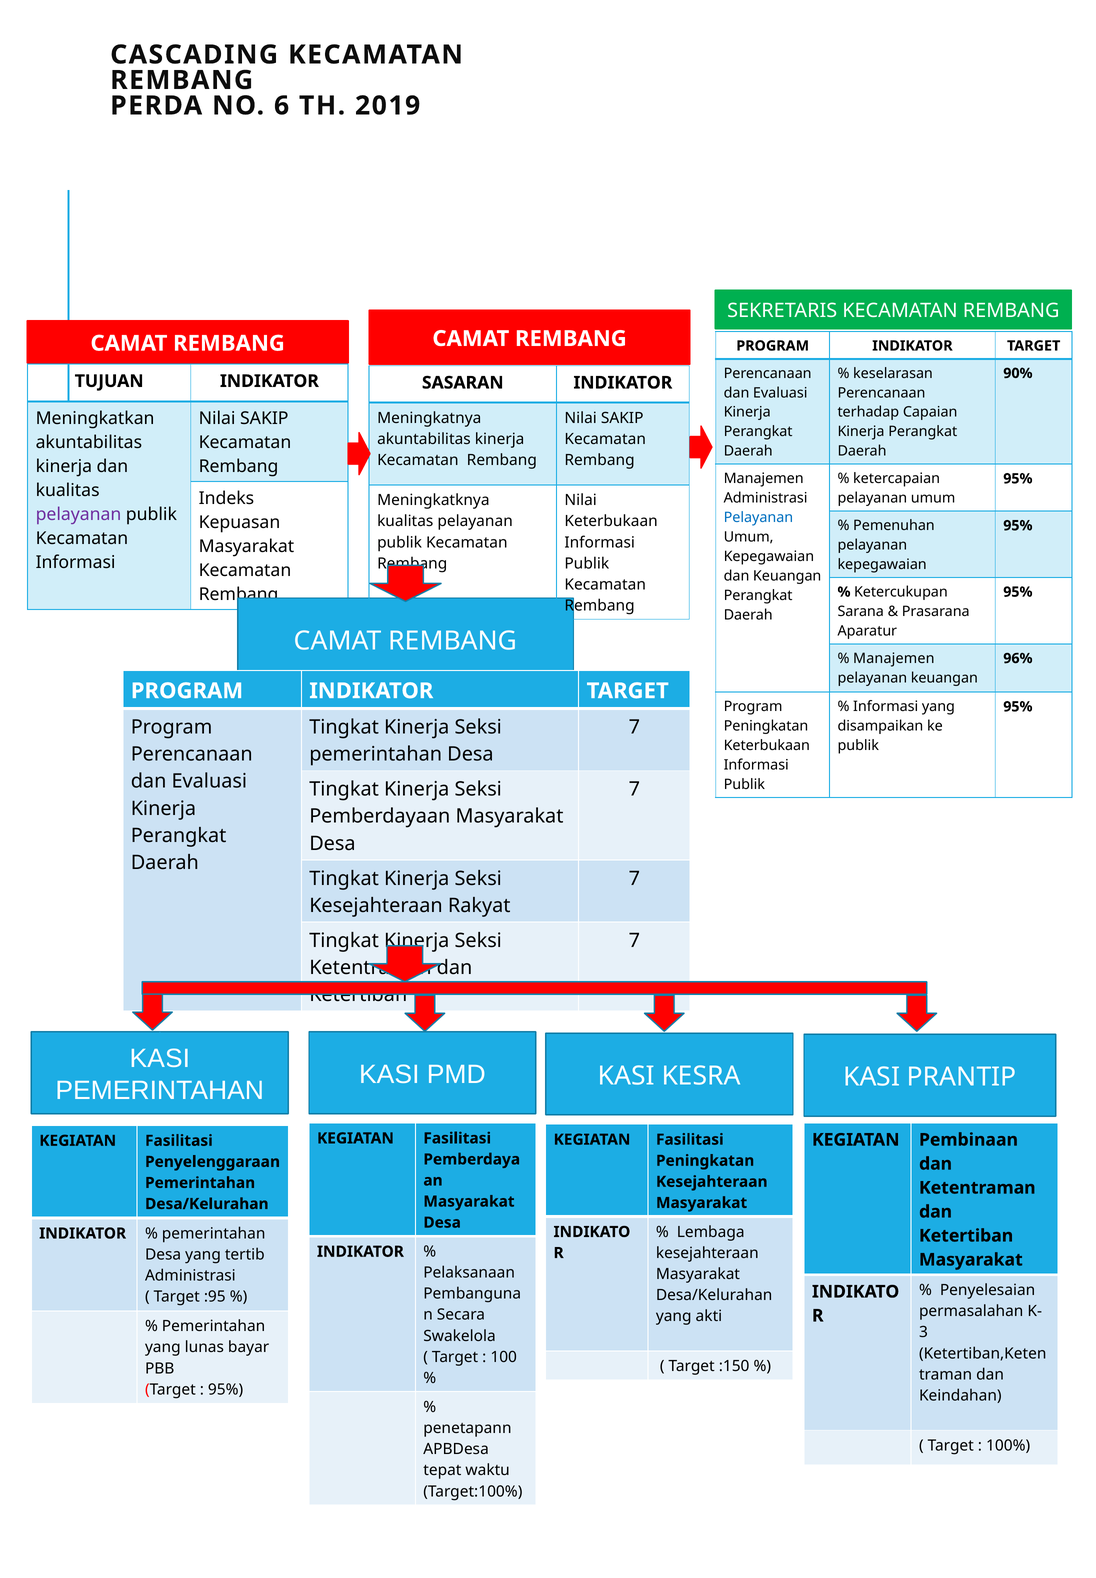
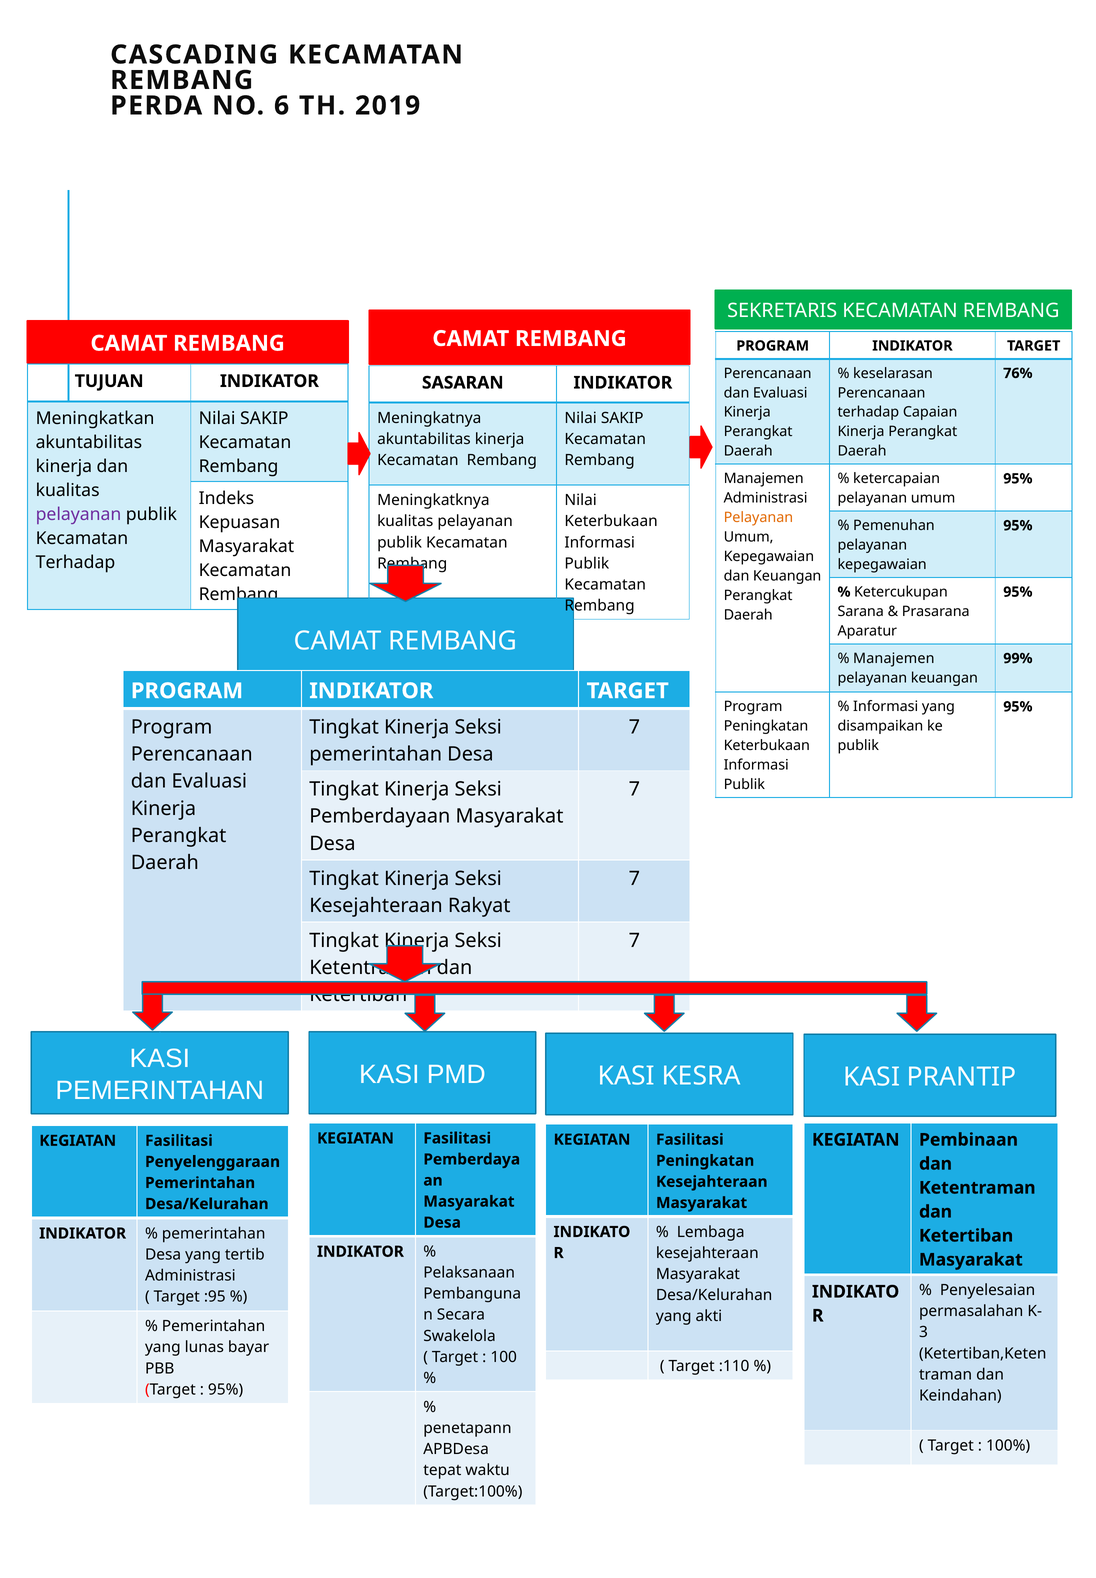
90%: 90% -> 76%
Pelayanan at (758, 518) colour: blue -> orange
Informasi at (76, 562): Informasi -> Terhadap
96%: 96% -> 99%
:150: :150 -> :110
